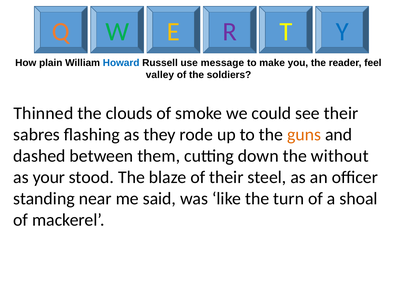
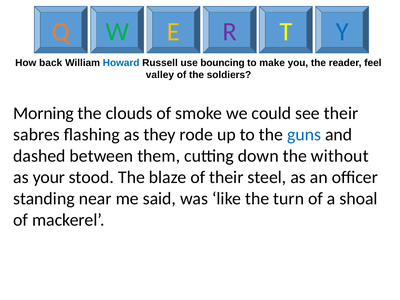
plain: plain -> back
message: message -> bouncing
Thinned: Thinned -> Morning
guns colour: orange -> blue
